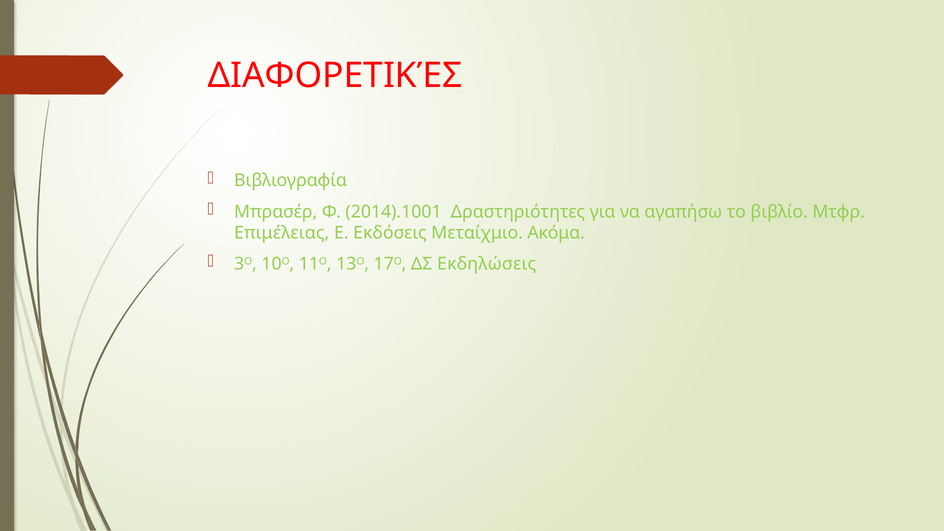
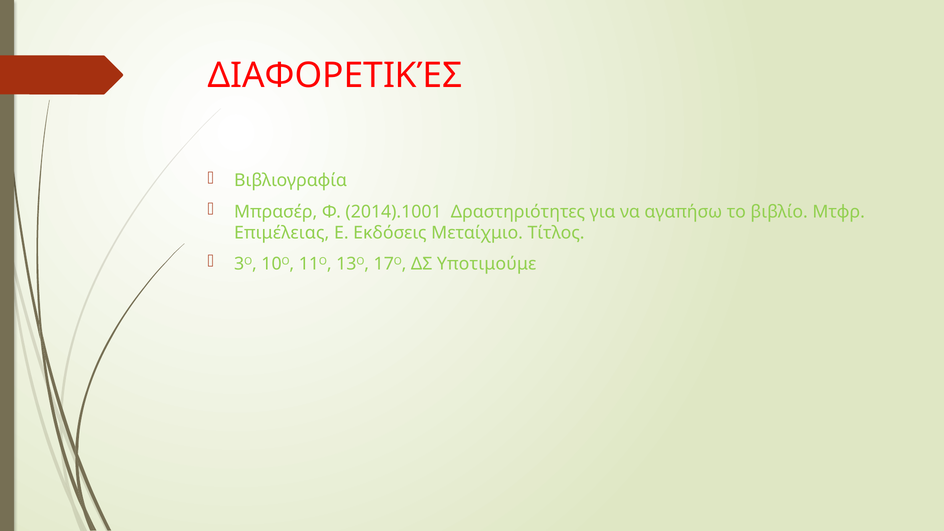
Ακόμα: Ακόμα -> Τίτλος
Εκδηλώσεις: Εκδηλώσεις -> Υποτιμούμε
